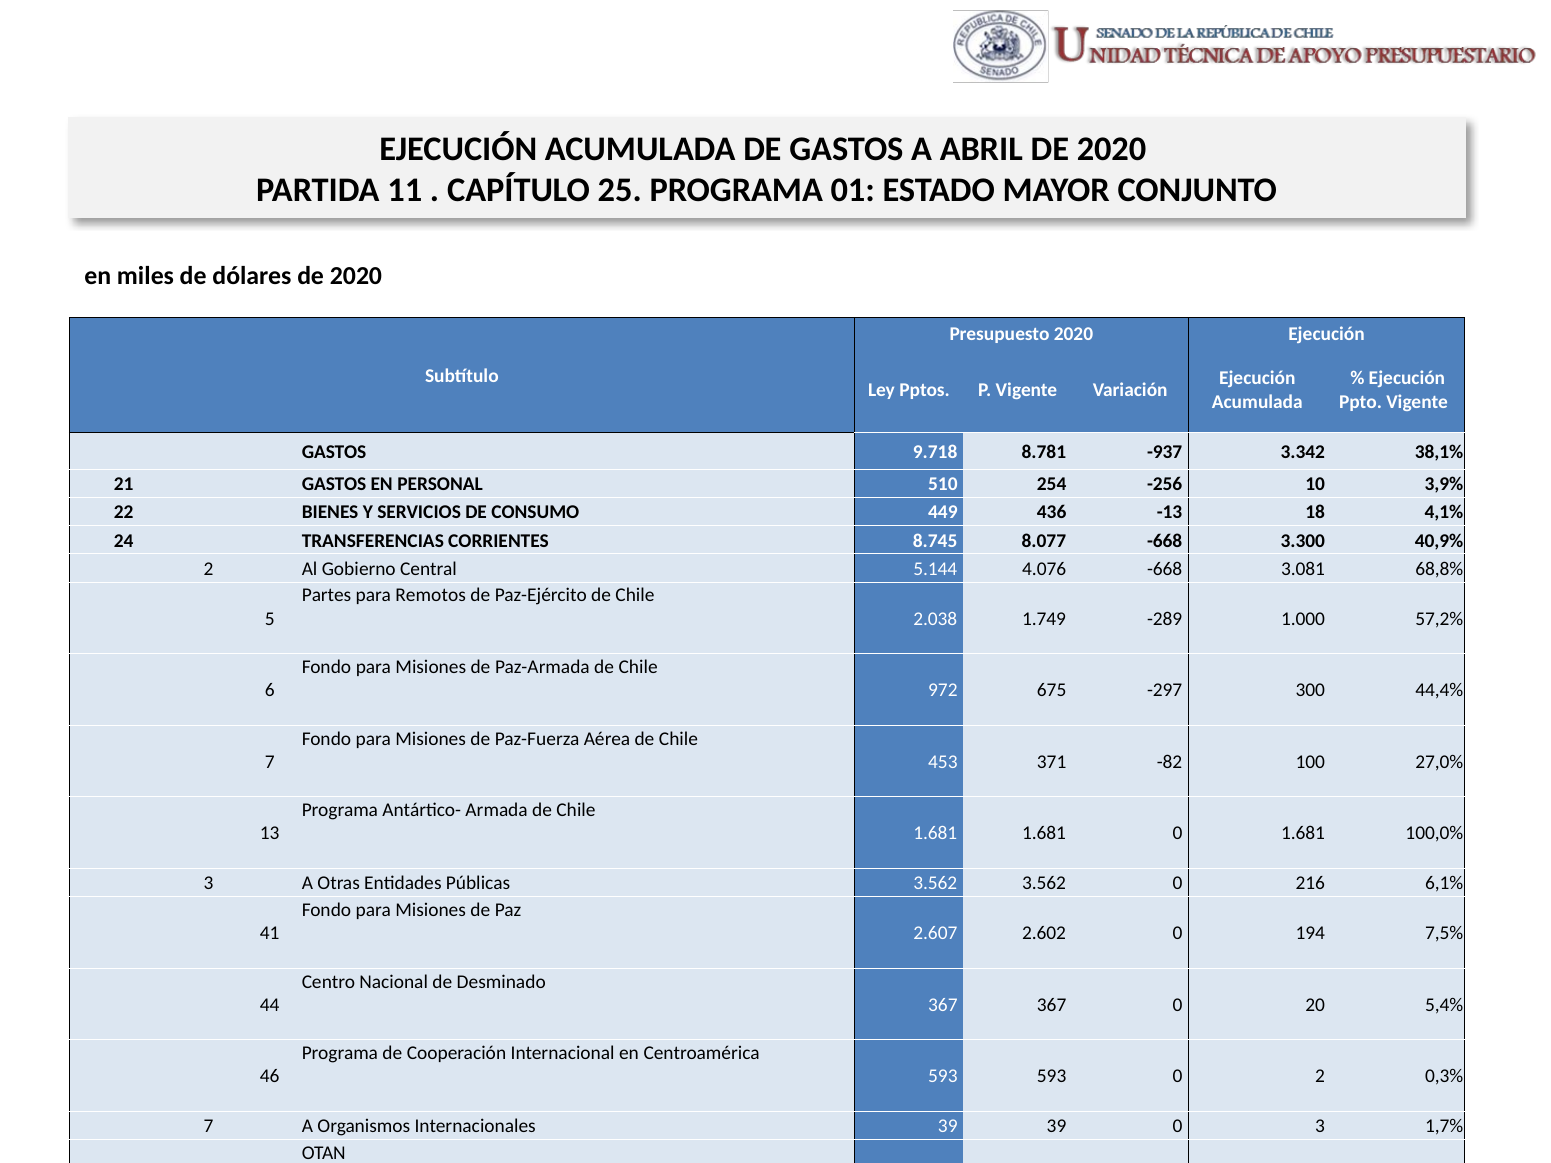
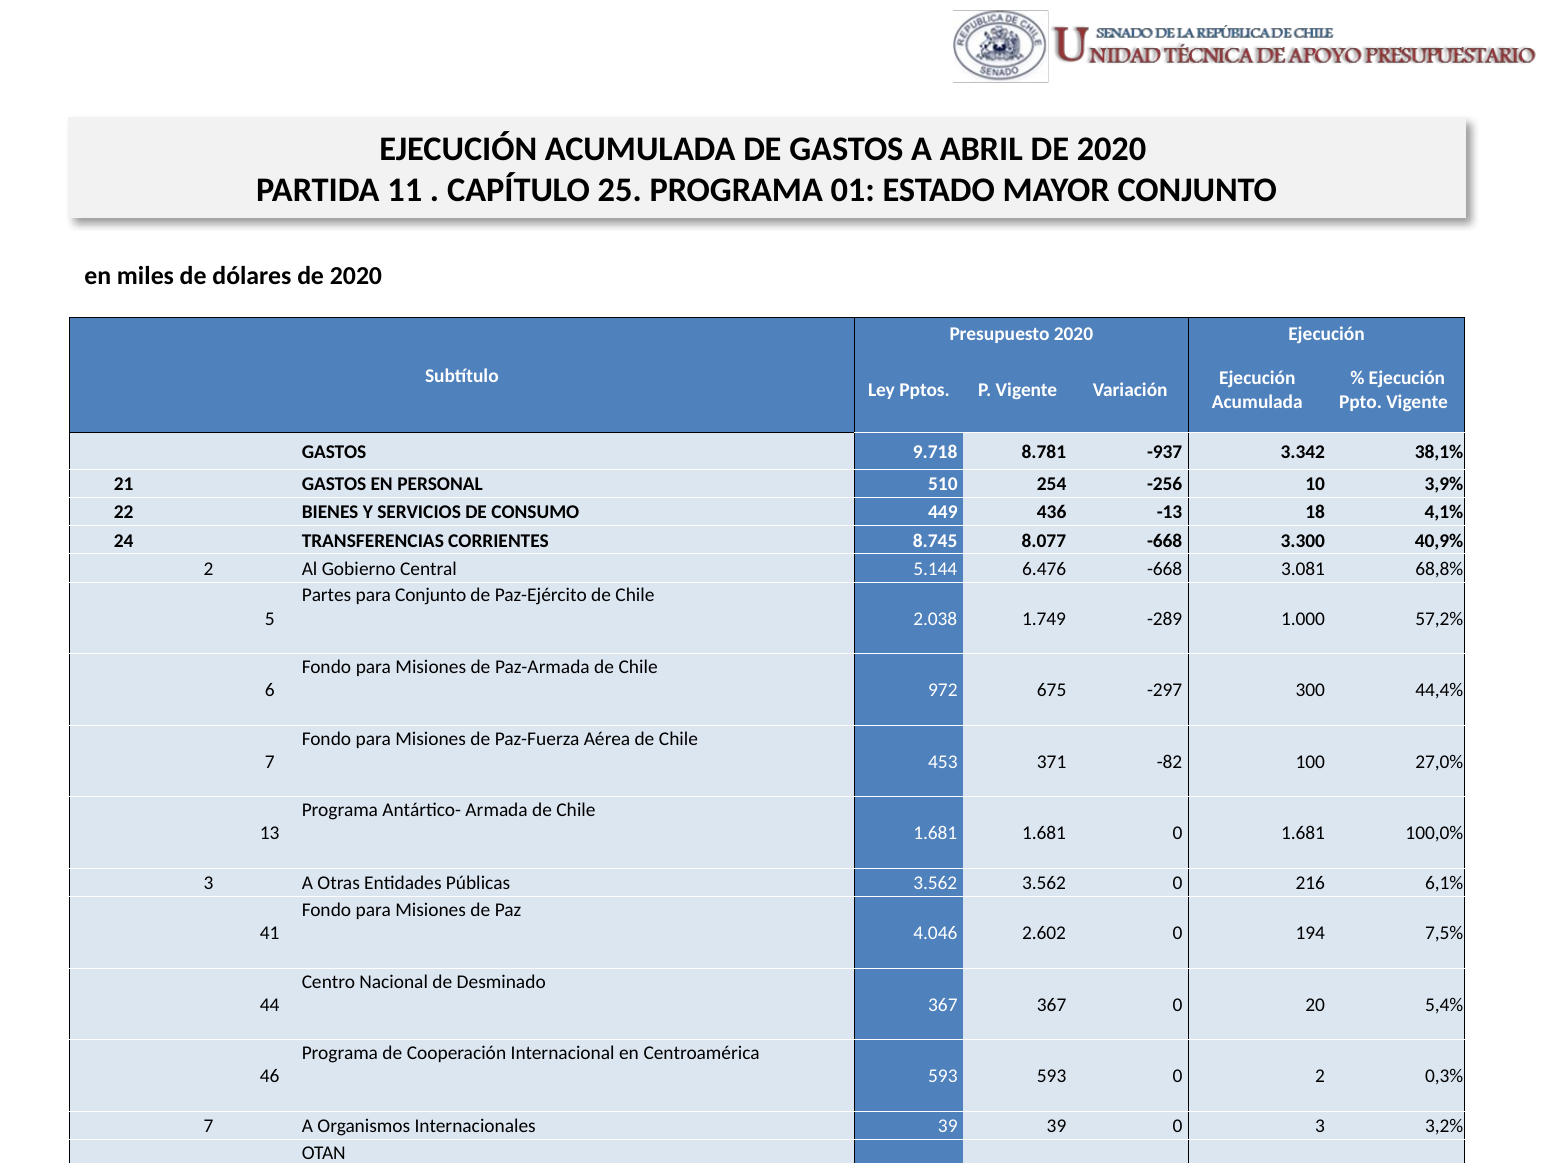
4.076: 4.076 -> 6.476
para Remotos: Remotos -> Conjunto
2.607: 2.607 -> 4.046
1,7%: 1,7% -> 3,2%
